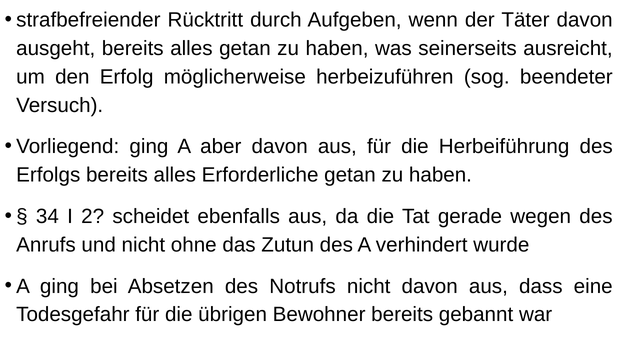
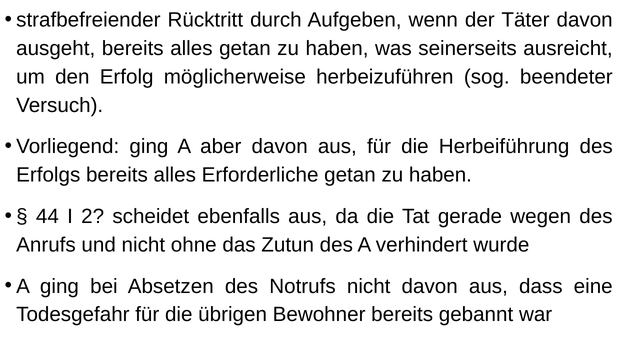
34: 34 -> 44
